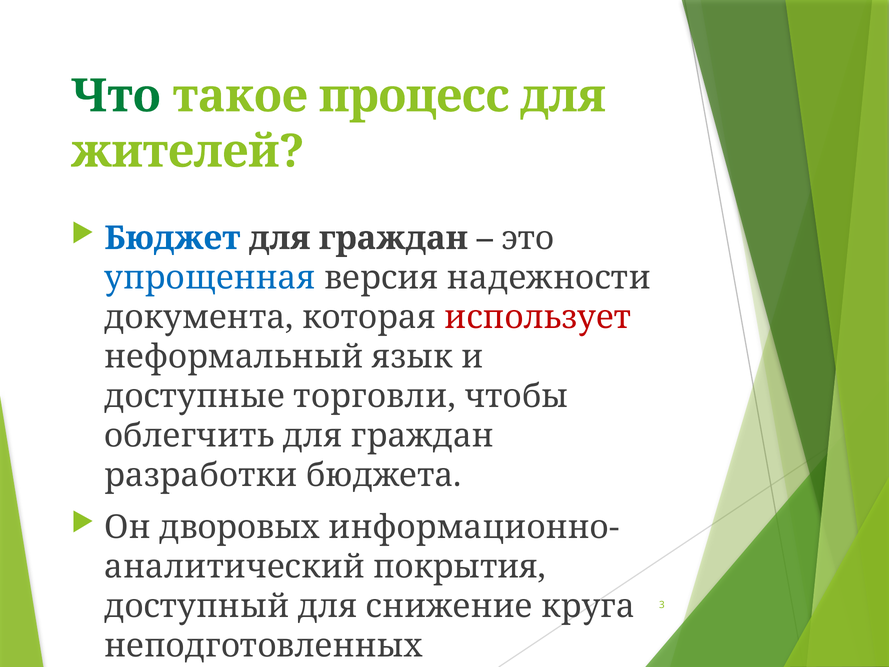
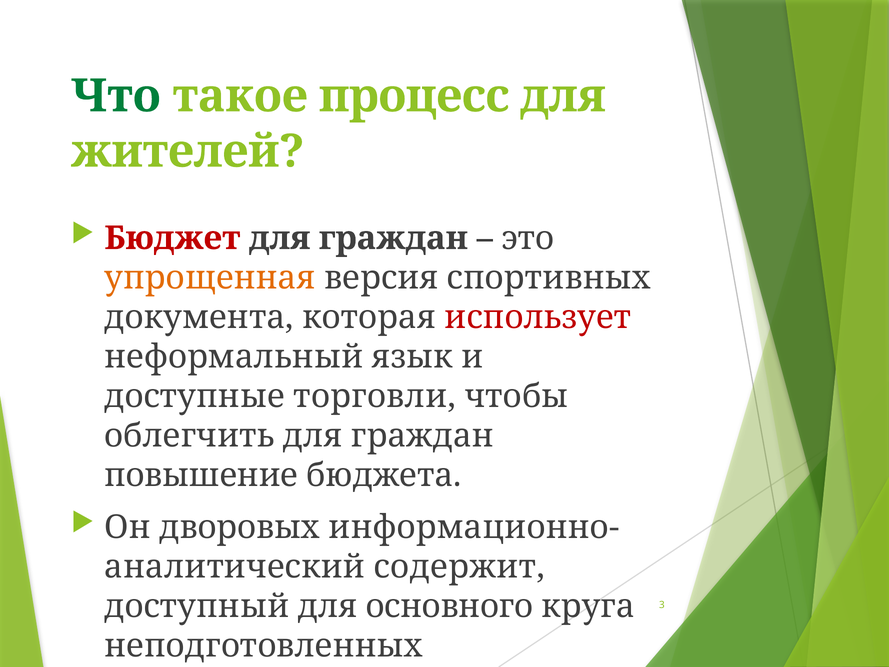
Бюджет colour: blue -> red
упрощенная colour: blue -> orange
надежности: надежности -> спортивных
разработки: разработки -> повышение
покрытия: покрытия -> содержит
снижение: снижение -> основного
